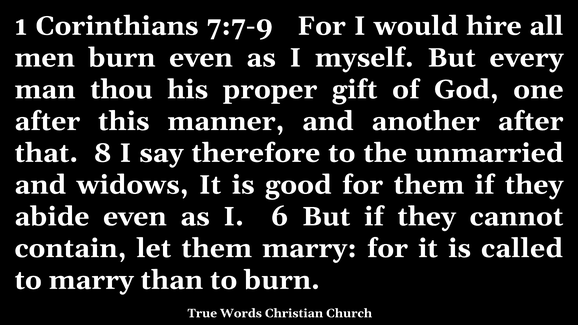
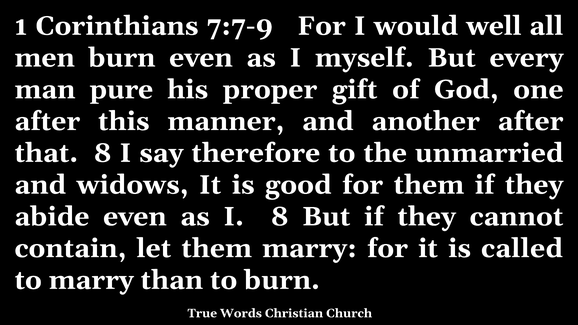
hire: hire -> well
thou: thou -> pure
I 6: 6 -> 8
